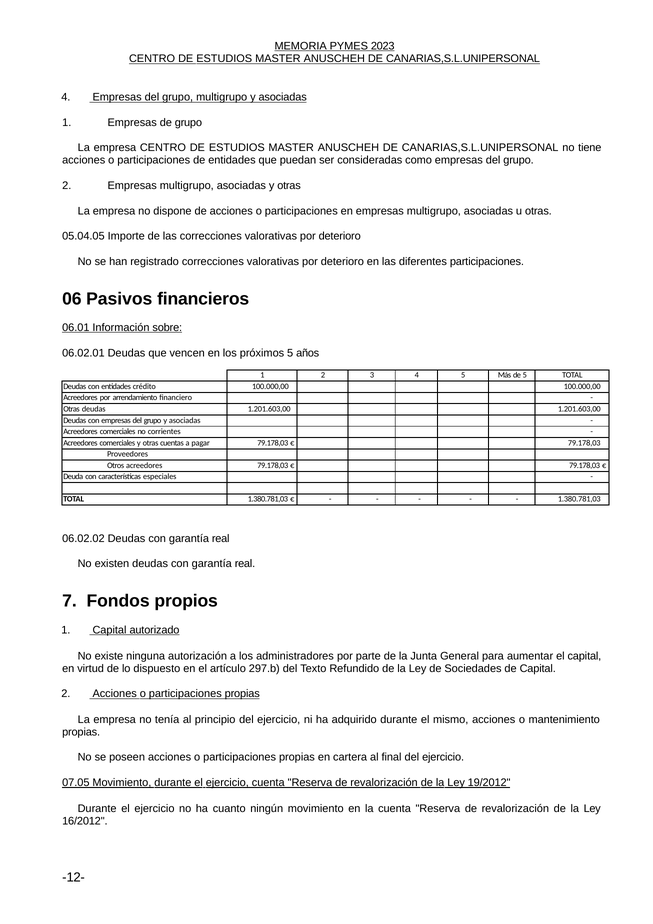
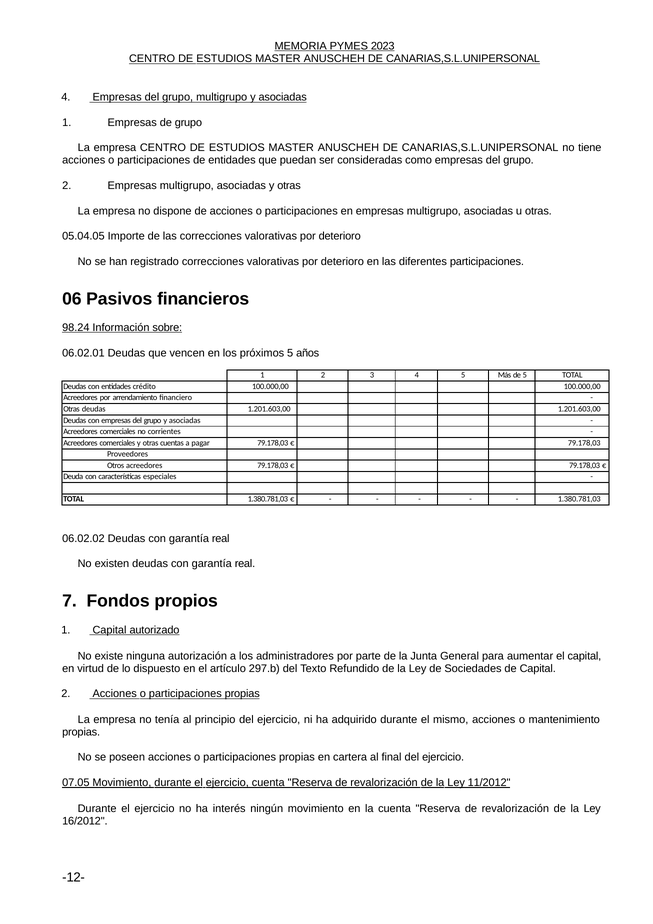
06.01: 06.01 -> 98.24
19/2012: 19/2012 -> 11/2012
cuanto: cuanto -> interés
